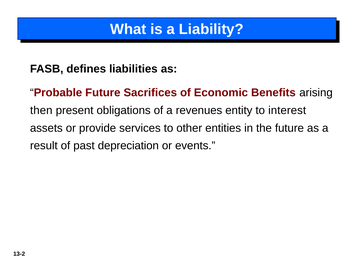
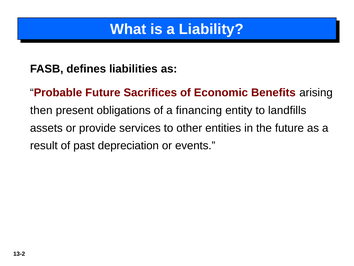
revenues: revenues -> financing
interest: interest -> landfills
